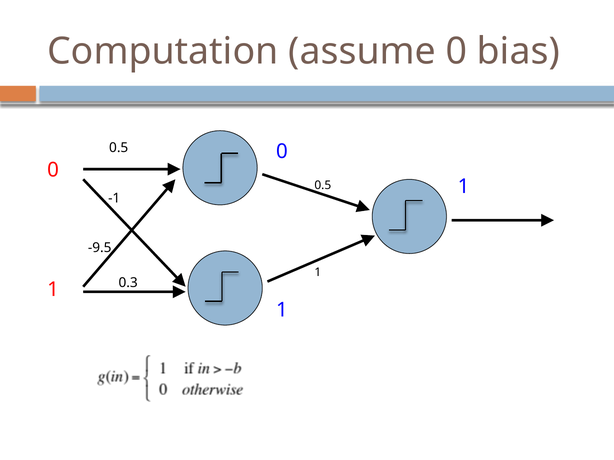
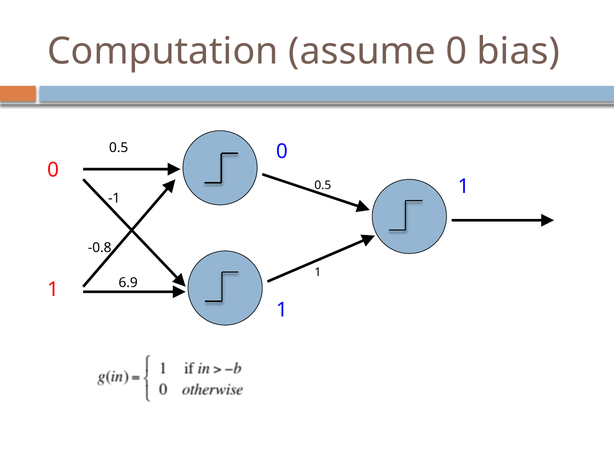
-9.5: -9.5 -> -0.8
0.3: 0.3 -> 6.9
